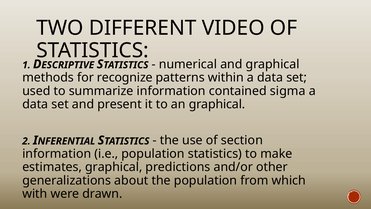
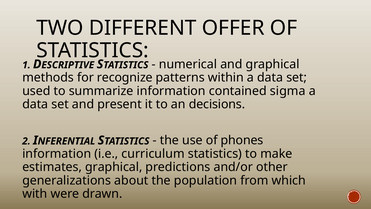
VIDEO: VIDEO -> OFFER
an graphical: graphical -> decisions
section: section -> phones
i.e population: population -> curriculum
